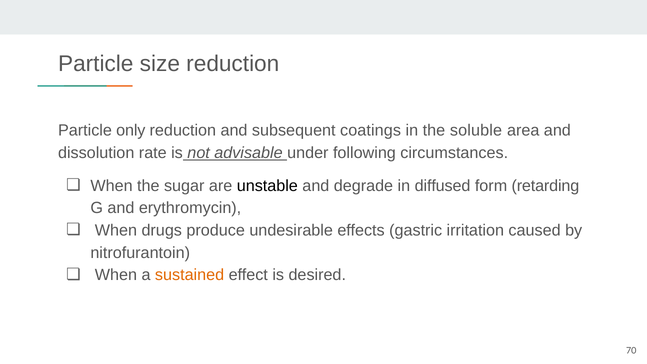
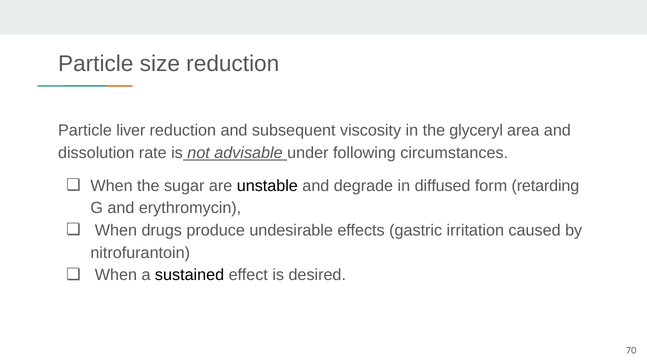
only: only -> liver
coatings: coatings -> viscosity
soluble: soluble -> glyceryl
sustained colour: orange -> black
